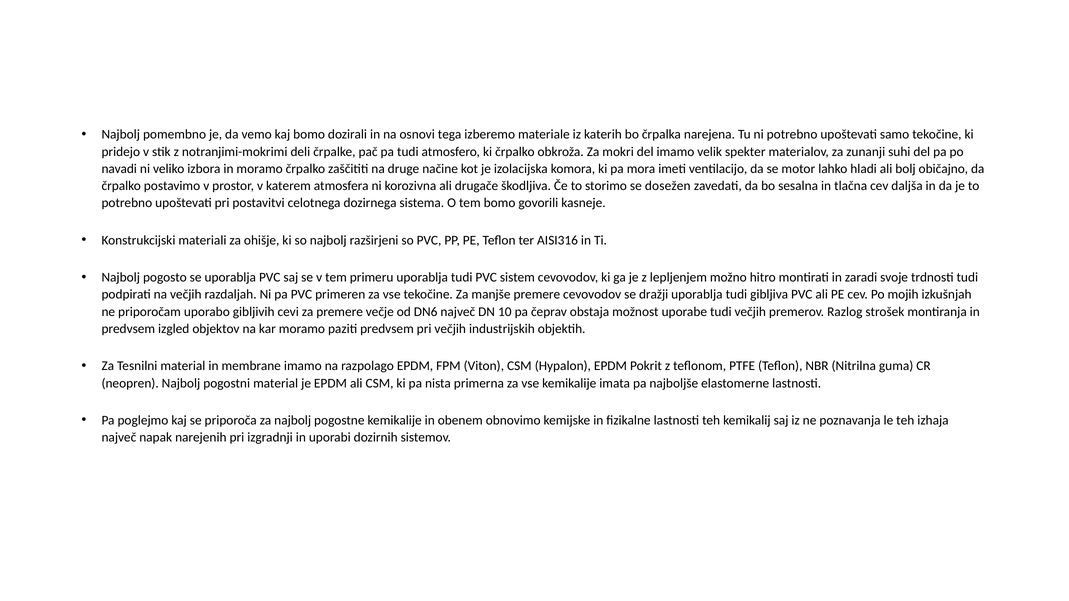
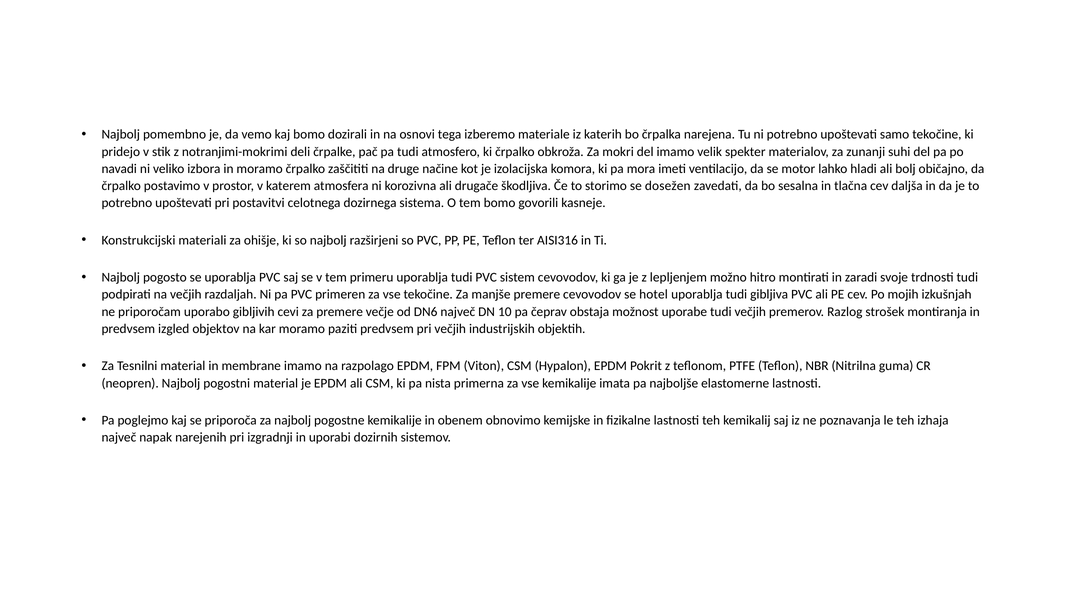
dražji: dražji -> hotel
